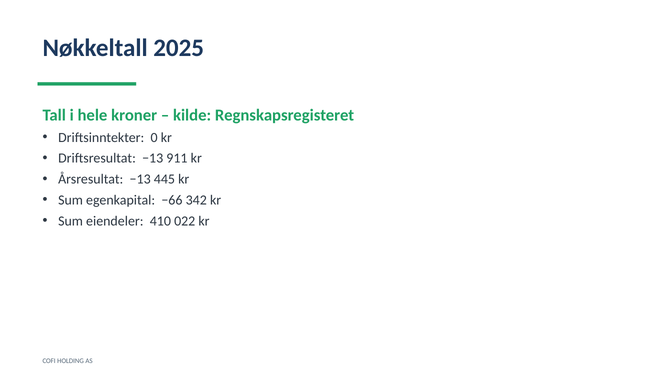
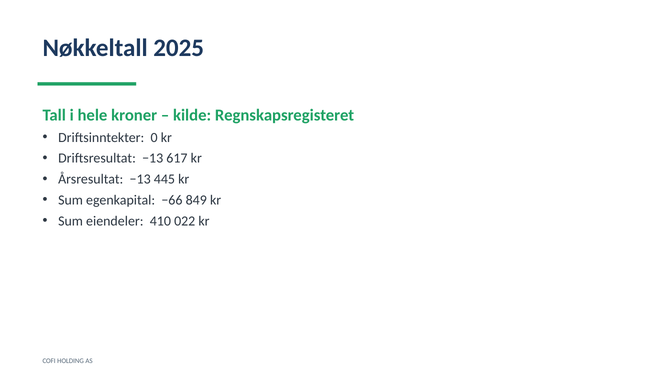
911: 911 -> 617
342: 342 -> 849
